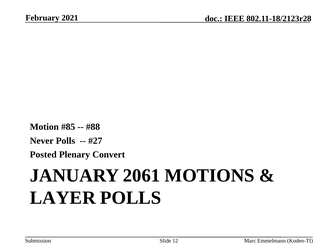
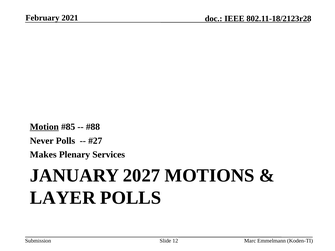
Motion underline: none -> present
Posted: Posted -> Makes
Convert: Convert -> Services
2061: 2061 -> 2027
